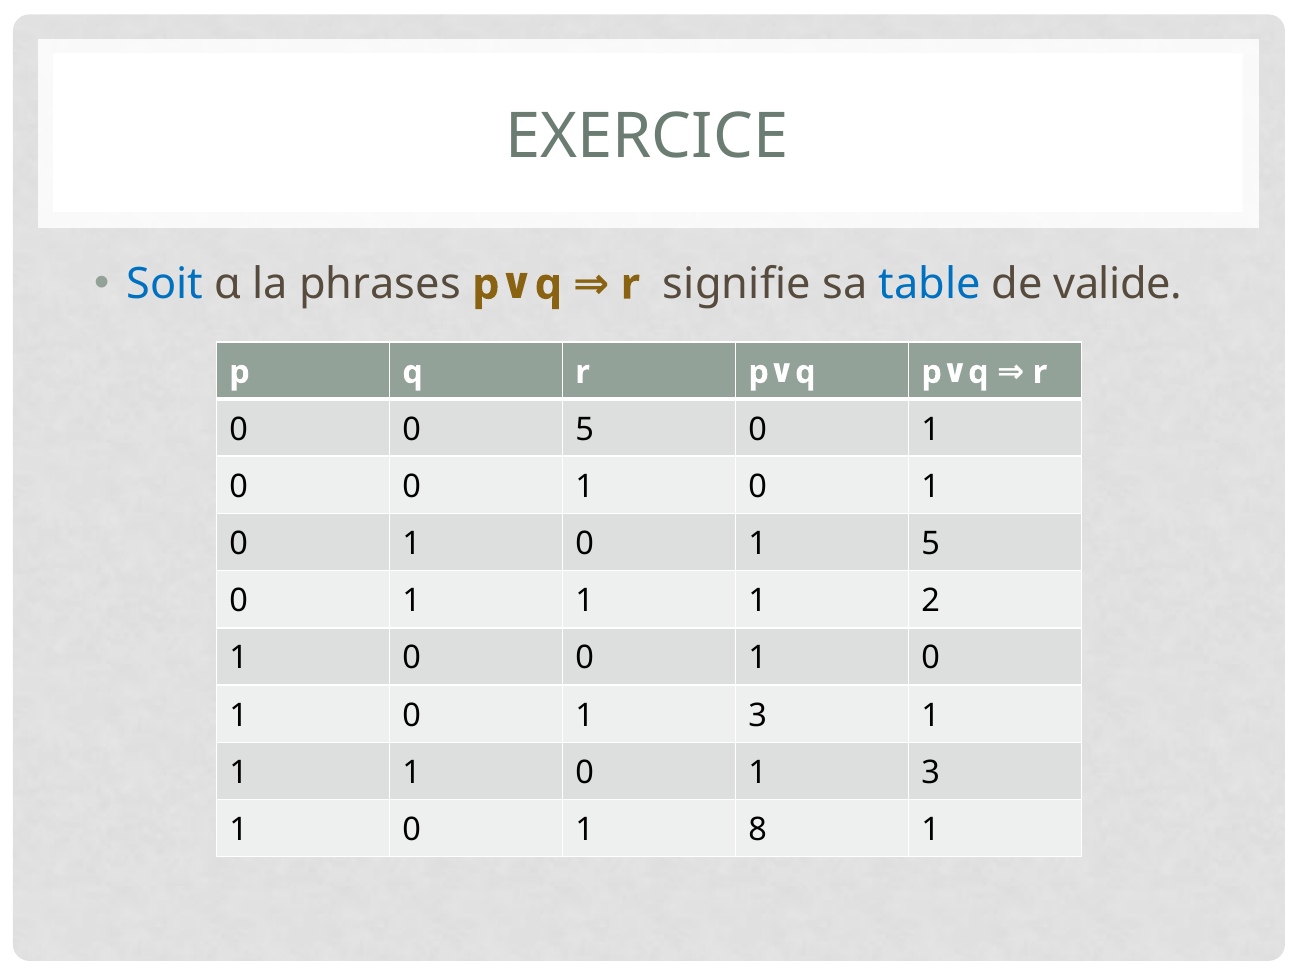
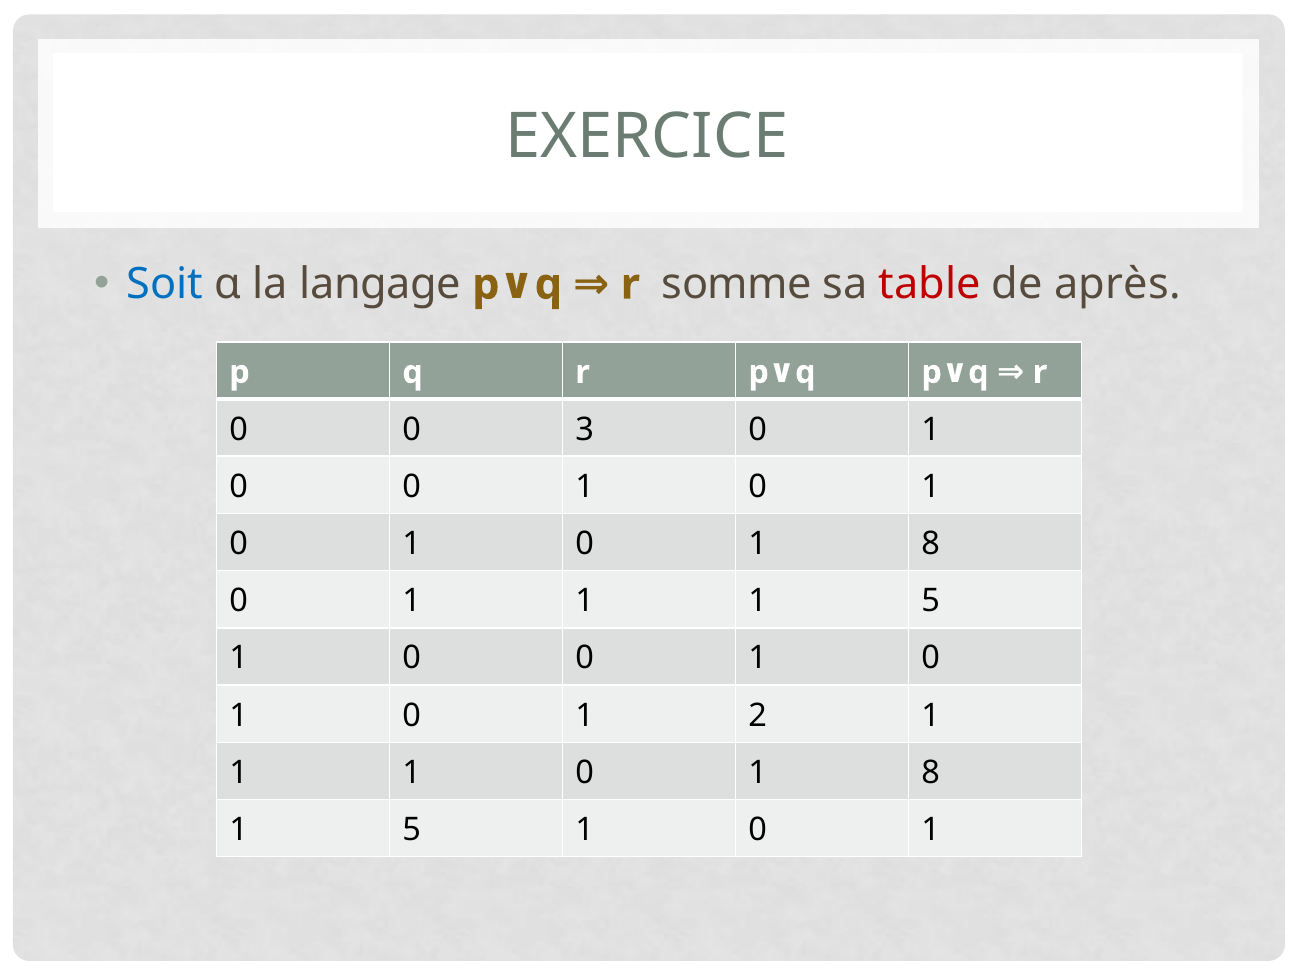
phrases: phrases -> langage
signiﬁe: signiﬁe -> somme
table colour: blue -> red
valide: valide -> après
0 5: 5 -> 3
5 at (931, 544): 5 -> 8
1 1 2: 2 -> 5
3 at (758, 715): 3 -> 2
3 at (931, 772): 3 -> 8
0 at (412, 829): 0 -> 5
8 at (758, 829): 8 -> 0
